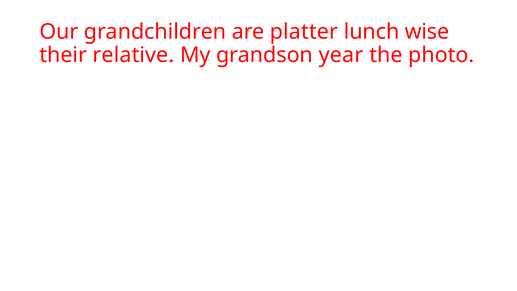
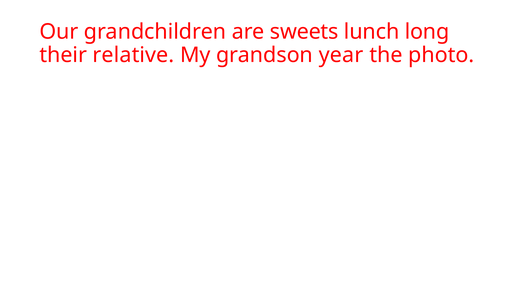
platter: platter -> sweets
wise: wise -> long
